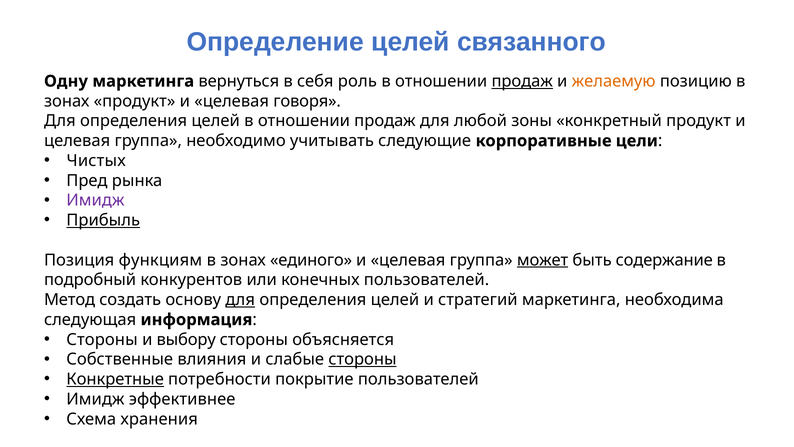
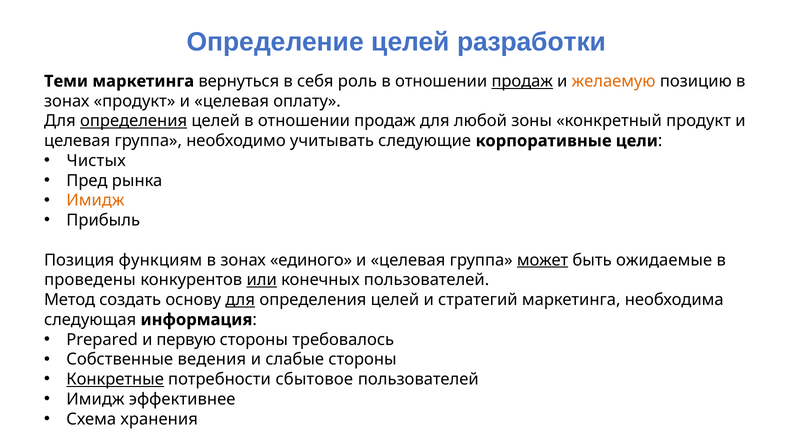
связанного: связанного -> разработки
Одну: Одну -> Теми
говоря: говоря -> оплату
определения at (134, 121) underline: none -> present
Имидж at (95, 200) colour: purple -> orange
Прибыль underline: present -> none
содержание: содержание -> ожидаемые
подробный: подробный -> проведены
или underline: none -> present
Стороны at (102, 339): Стороны -> Prepared
выбору: выбору -> первую
объясняется: объясняется -> требовалось
влияния: влияния -> ведения
стороны at (363, 359) underline: present -> none
покрытие: покрытие -> сбытовое
